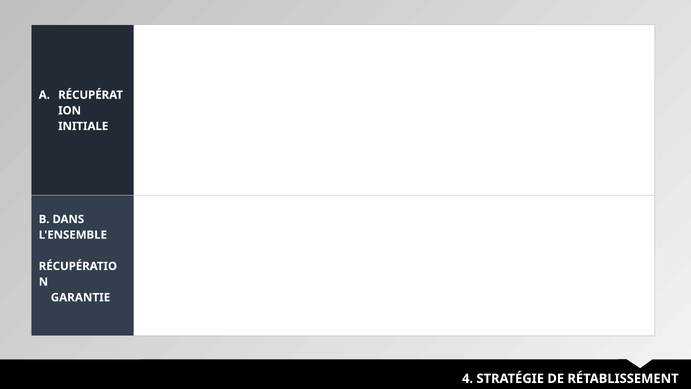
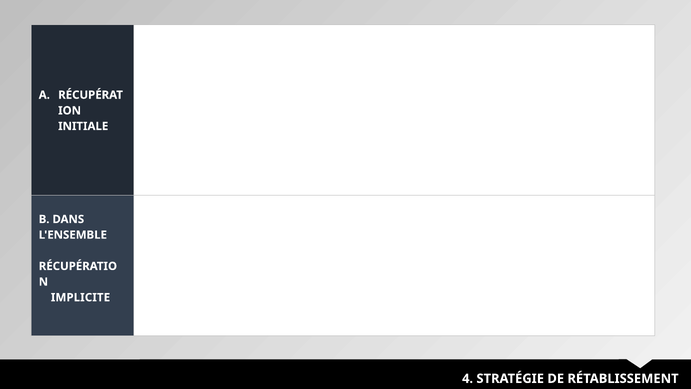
GARANTIE: GARANTIE -> IMPLICITE
